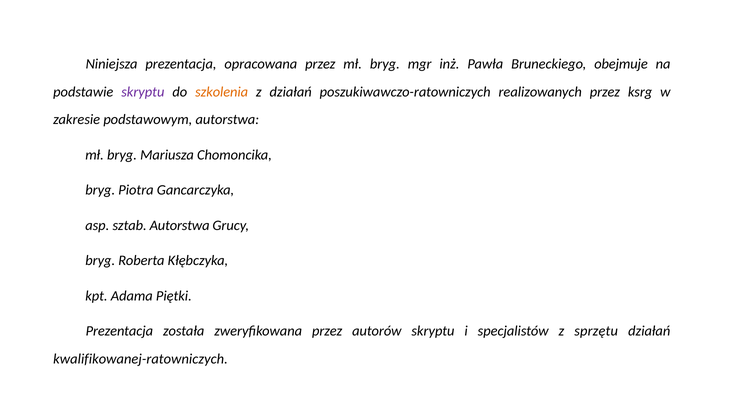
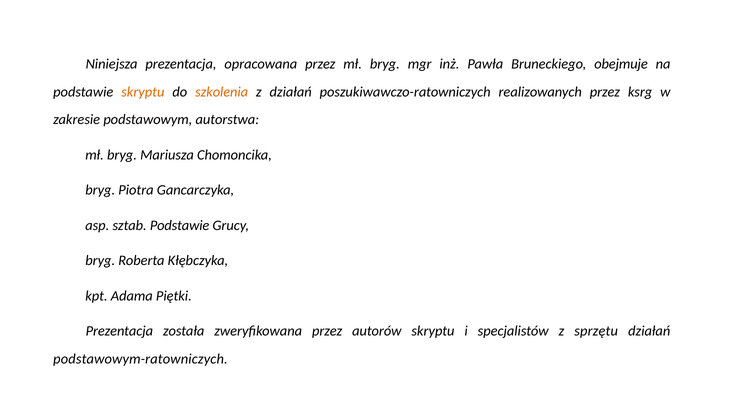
skryptu at (143, 92) colour: purple -> orange
sztab Autorstwa: Autorstwa -> Podstawie
kwalifikowanej-ratowniczych: kwalifikowanej-ratowniczych -> podstawowym-ratowniczych
